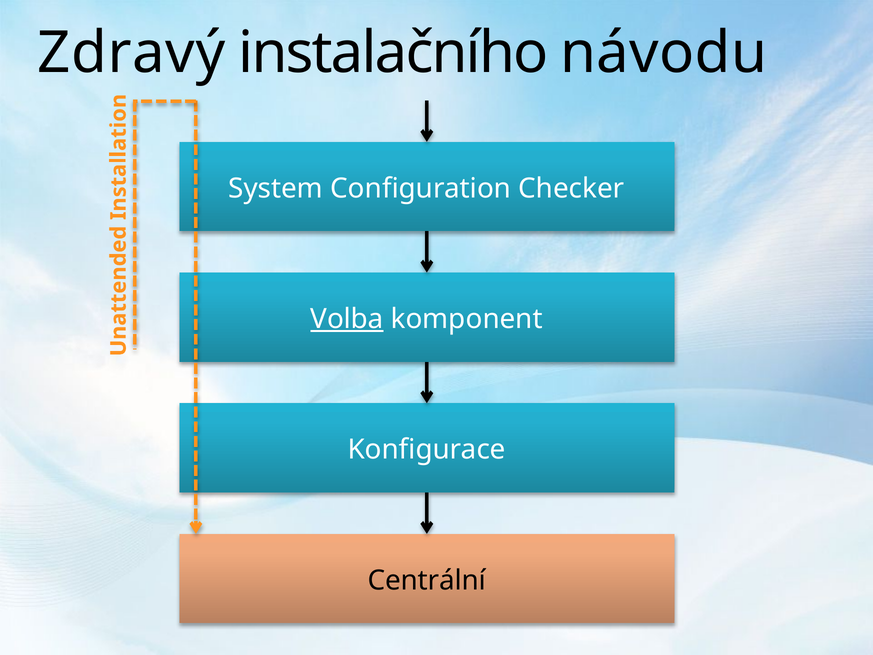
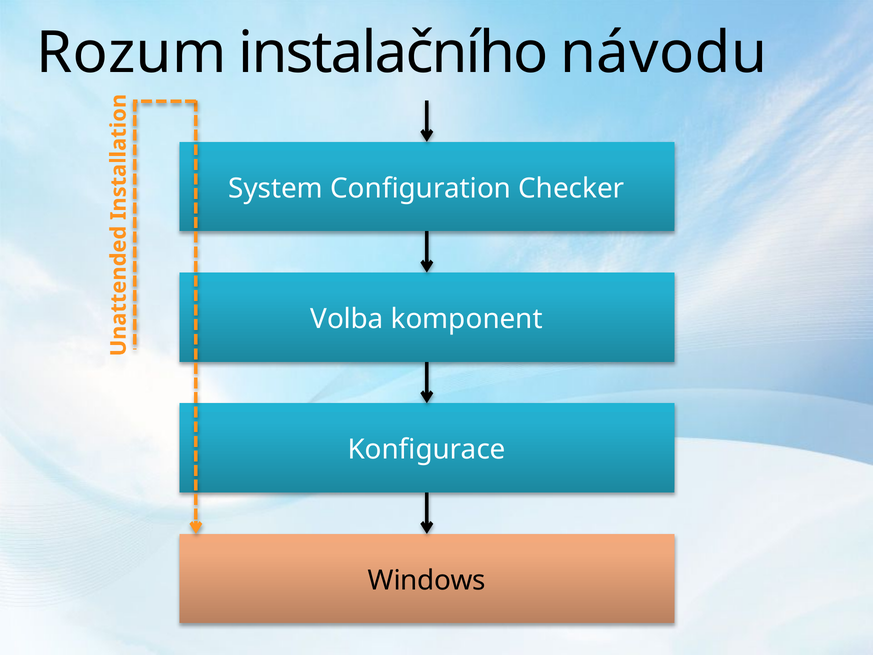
Zdravý: Zdravý -> Rozum
Volba underline: present -> none
Centrální: Centrální -> Windows
